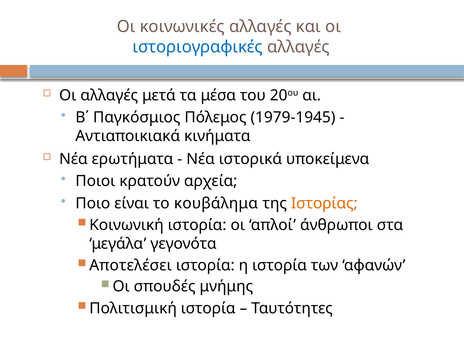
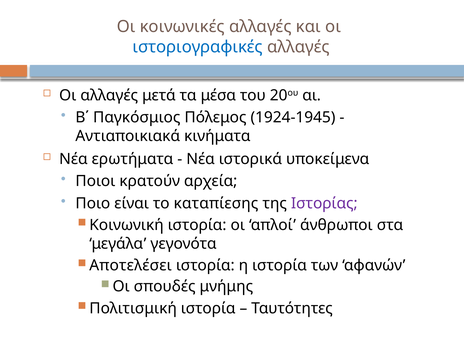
1979-1945: 1979-1945 -> 1924-1945
κουβάλημα: κουβάλημα -> καταπίεσης
Ιστορίας colour: orange -> purple
